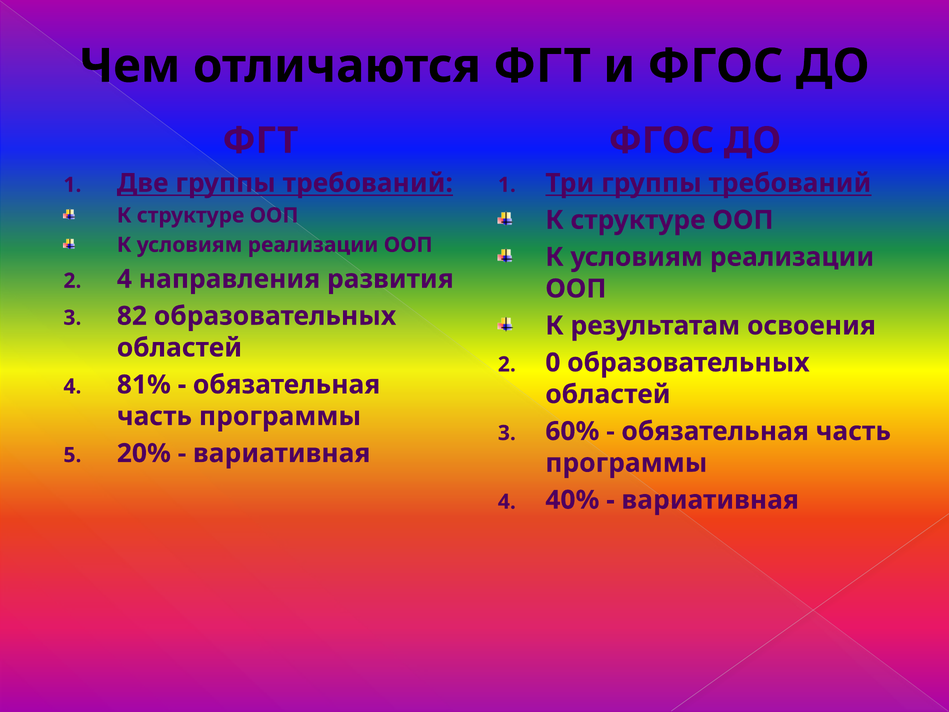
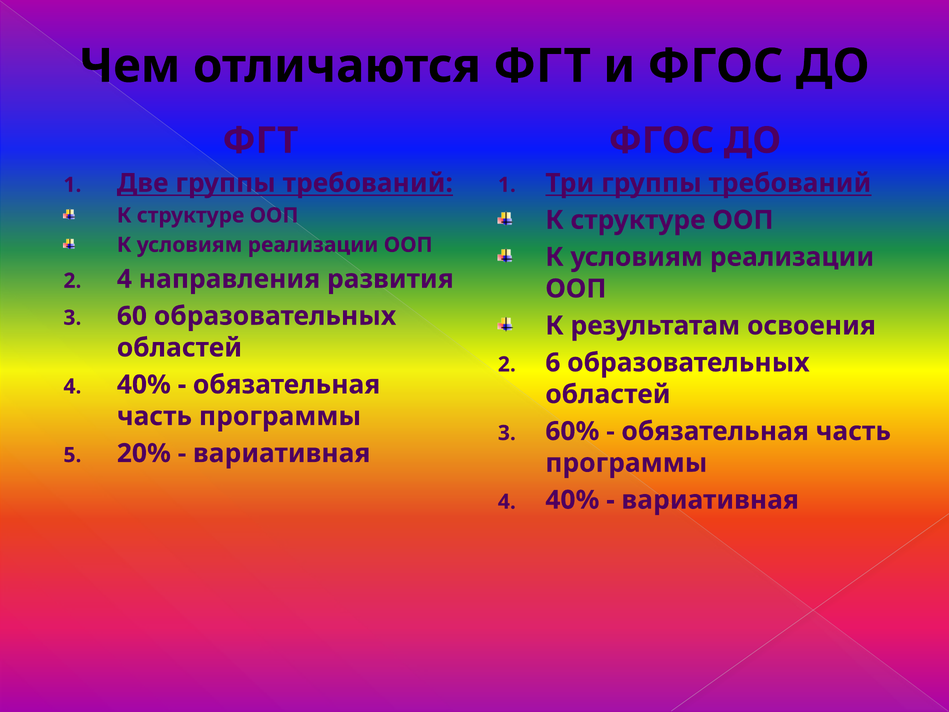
82: 82 -> 60
0: 0 -> 6
81% at (144, 385): 81% -> 40%
